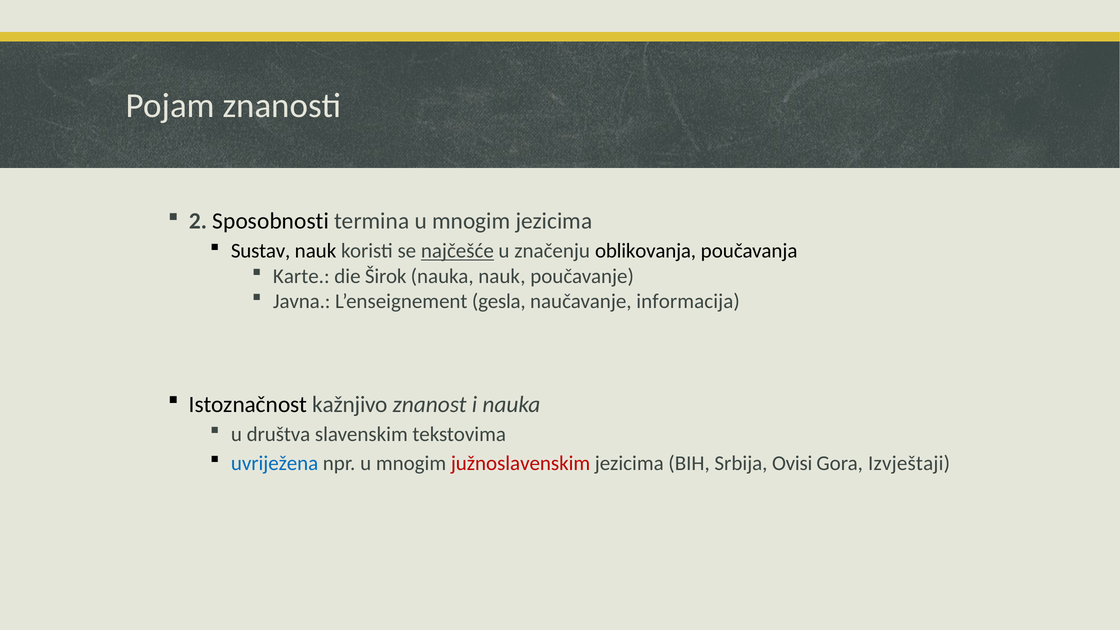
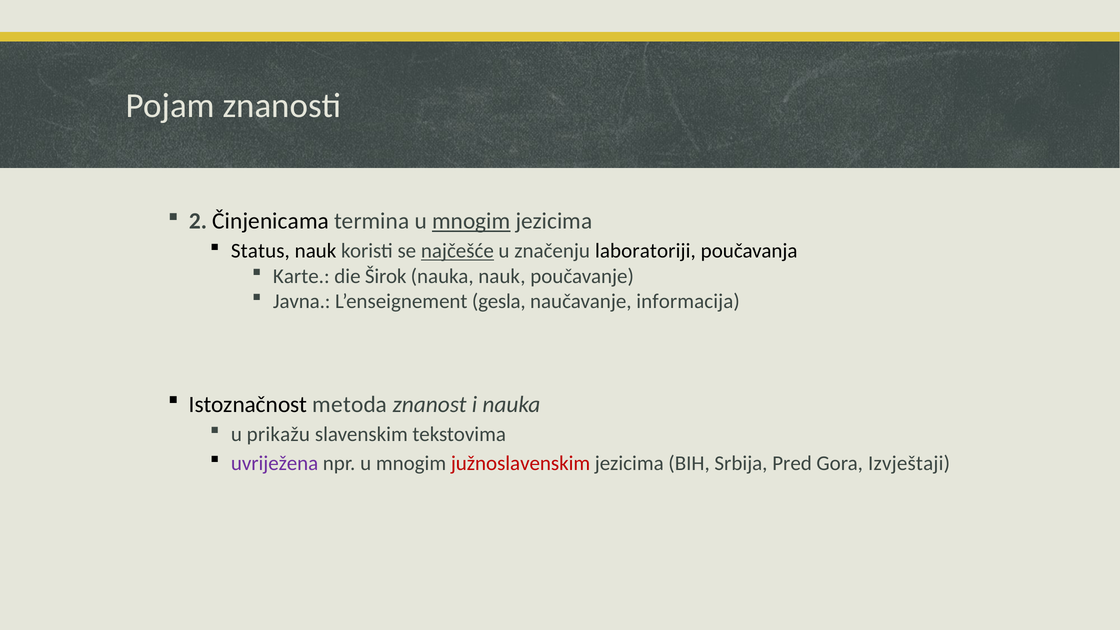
Sposobnosti: Sposobnosti -> Činjenicama
mnogim at (471, 221) underline: none -> present
Sustav: Sustav -> Status
oblikovanja: oblikovanja -> laboratoriji
kažnjivo: kažnjivo -> metoda
društva: društva -> prikažu
uvriježena colour: blue -> purple
Ovisi: Ovisi -> Pred
